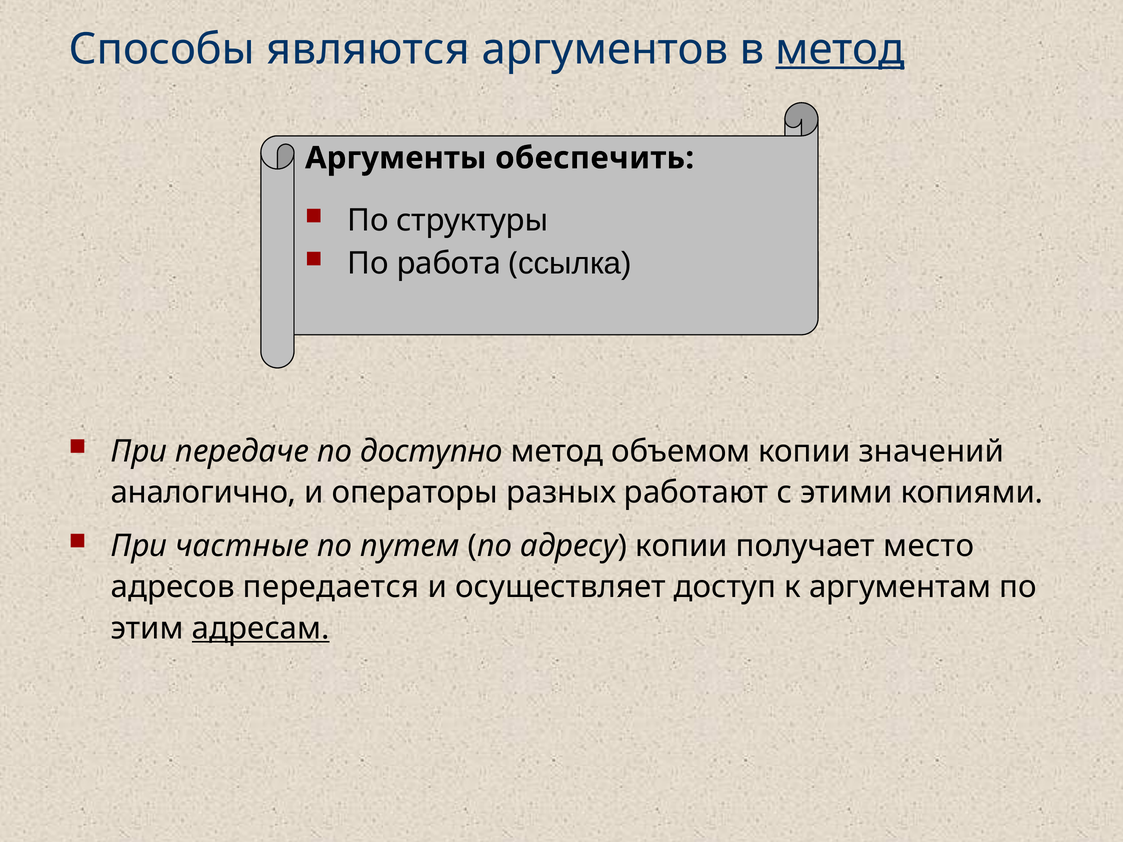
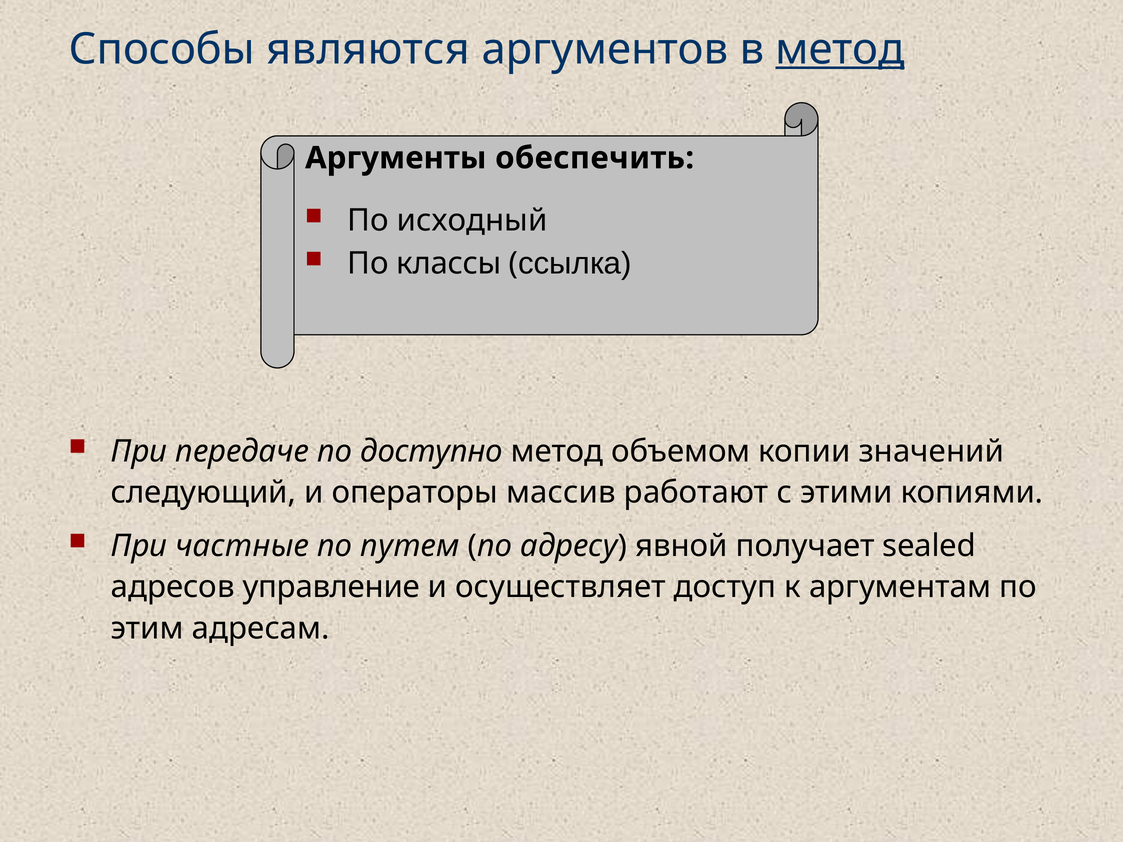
структуры: структуры -> исходный
работа: работа -> классы
аналогично: аналогично -> следующий
разных: разных -> массив
адресу копии: копии -> явной
место: место -> sealed
передается: передается -> управление
адресам underline: present -> none
